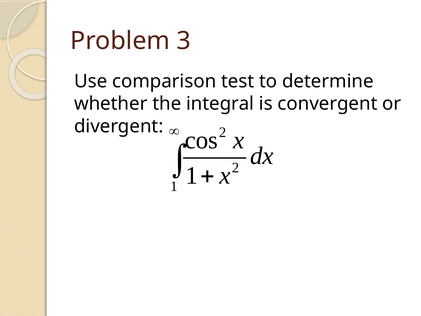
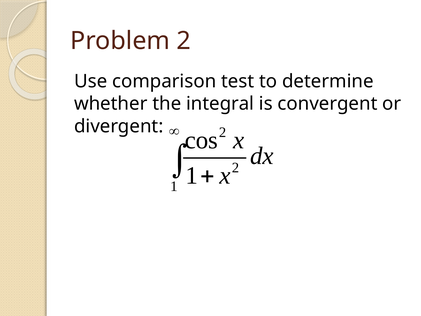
Problem 3: 3 -> 2
